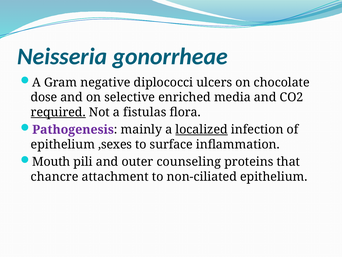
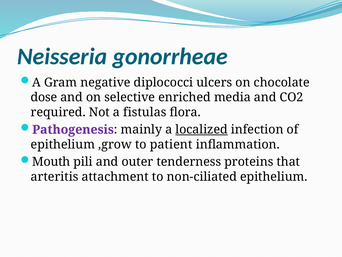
required underline: present -> none
,sexes: ,sexes -> ,grow
surface: surface -> patient
counseling: counseling -> tenderness
chancre: chancre -> arteritis
